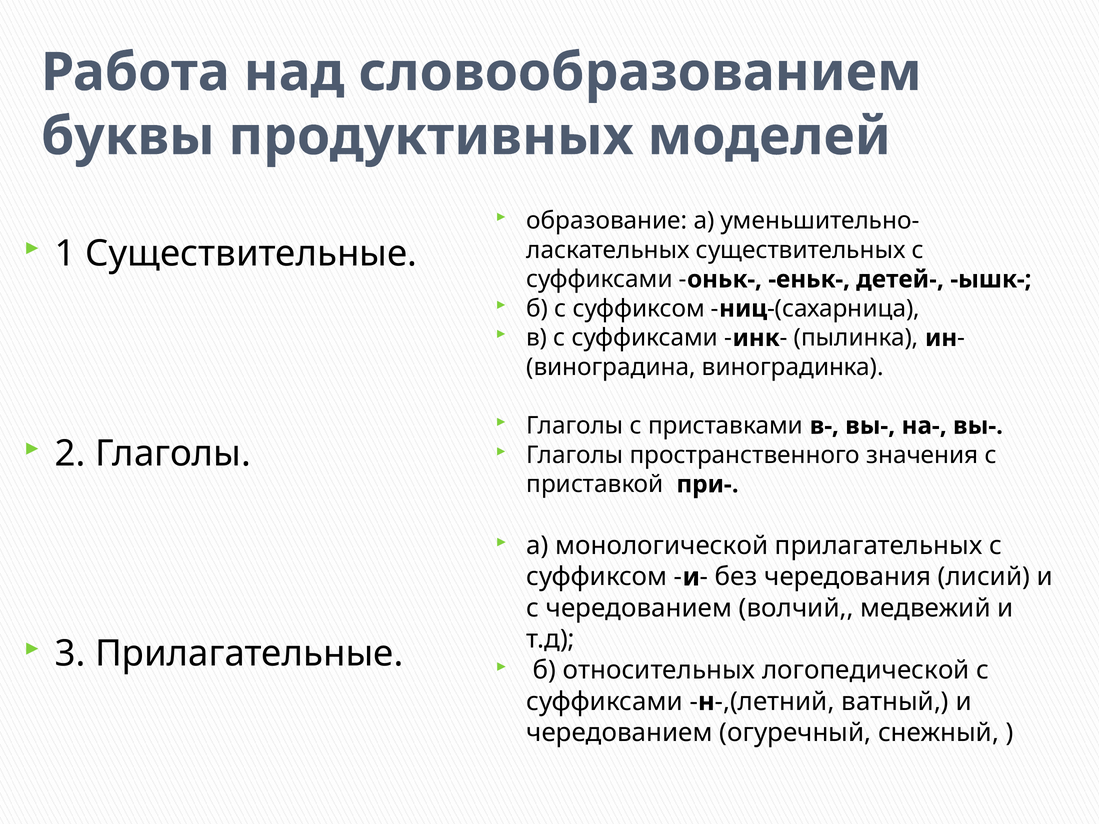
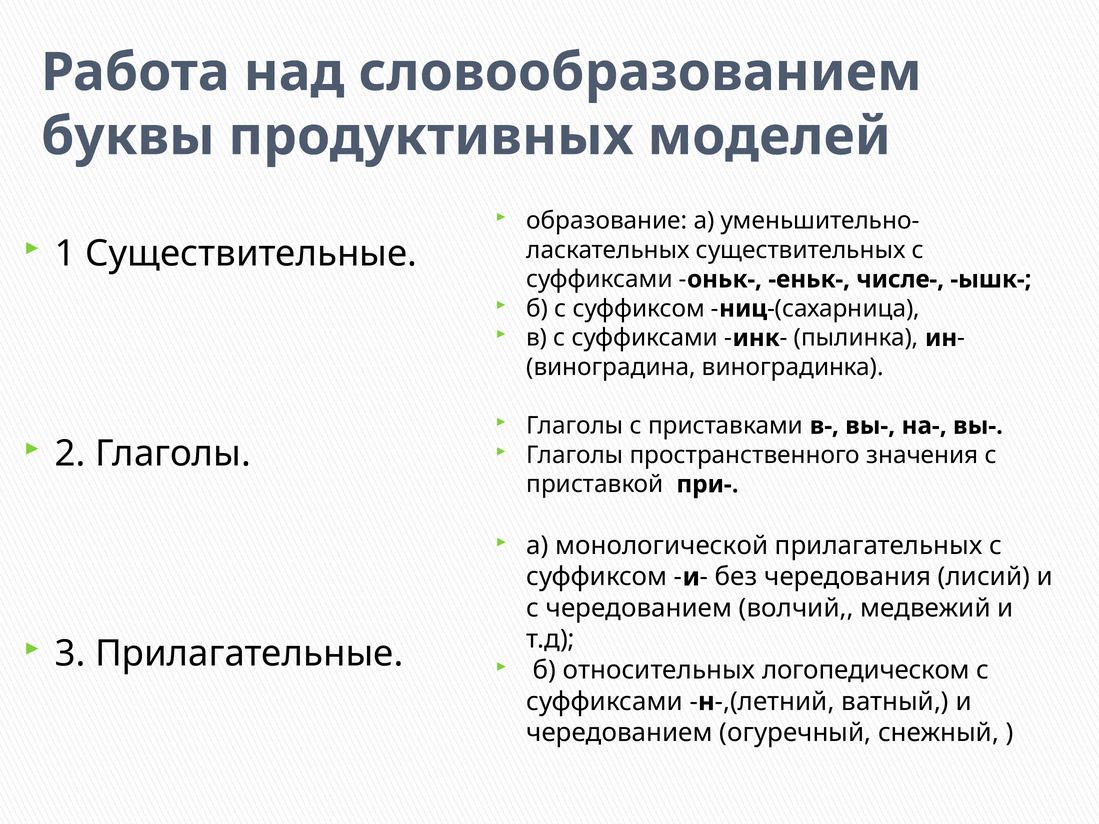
детей-: детей- -> числе-
логопедической: логопедической -> логопедическом
